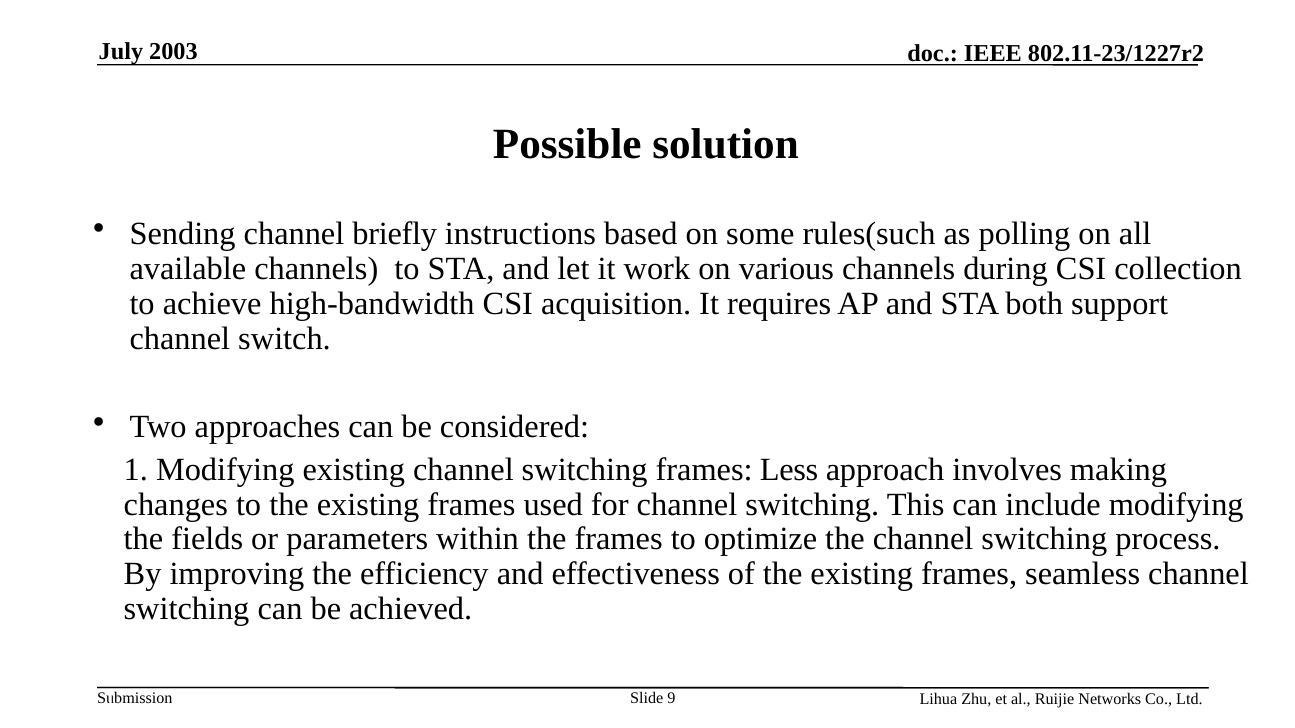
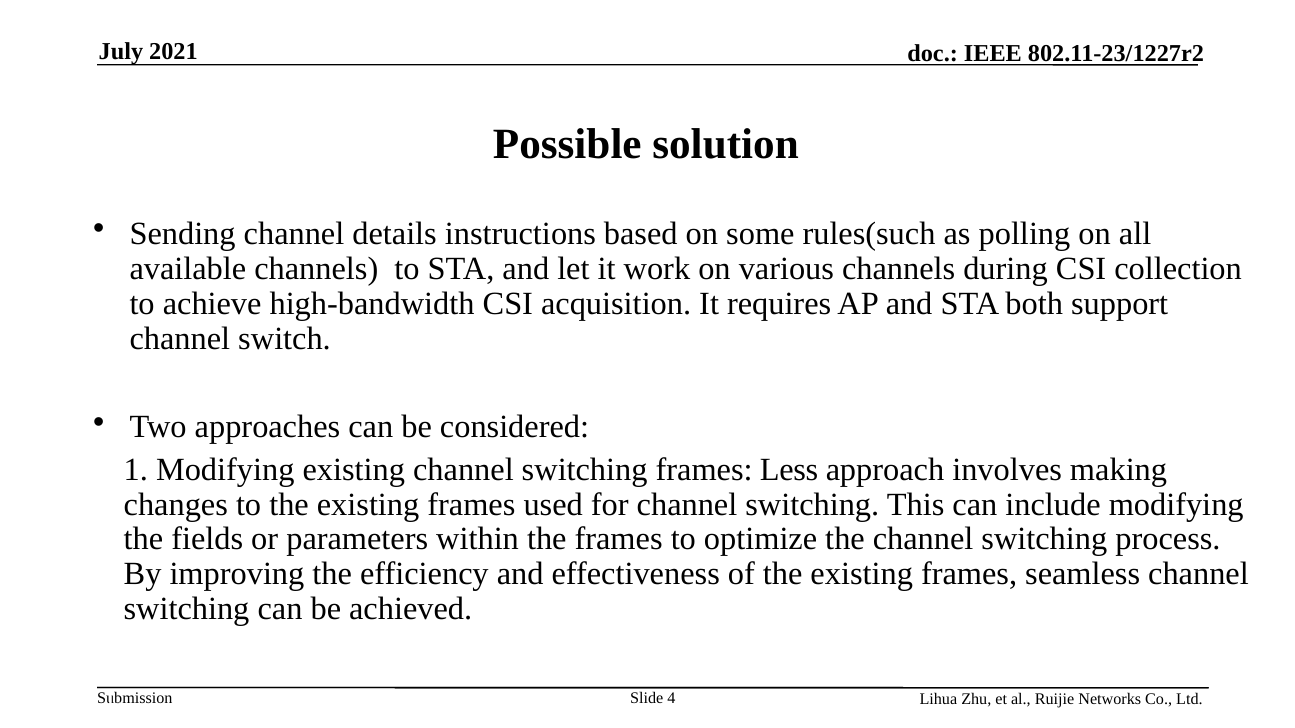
2003: 2003 -> 2021
briefly: briefly -> details
9: 9 -> 4
